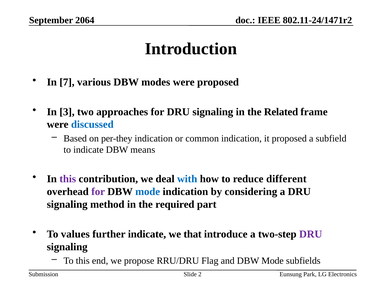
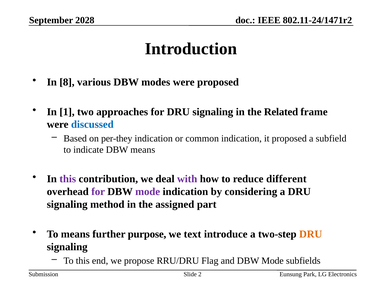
2064: 2064 -> 2028
7: 7 -> 8
3: 3 -> 1
with colour: blue -> purple
mode at (148, 192) colour: blue -> purple
required: required -> assigned
To values: values -> means
further indicate: indicate -> purpose
that: that -> text
DRU at (311, 234) colour: purple -> orange
